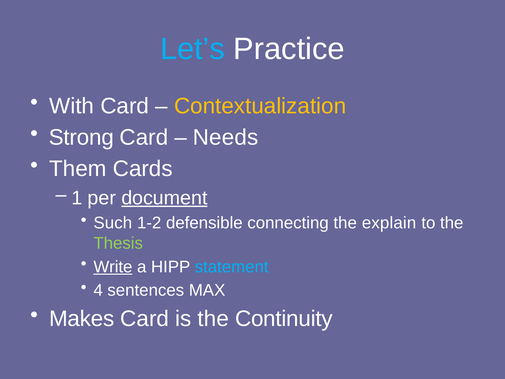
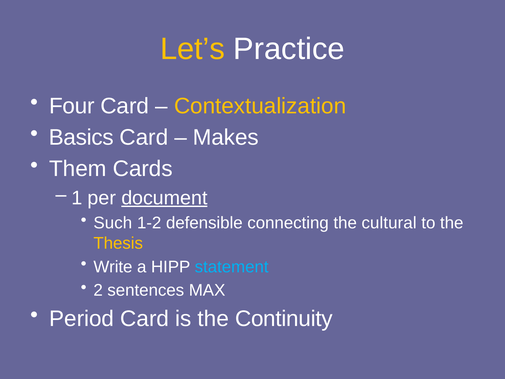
Let’s colour: light blue -> yellow
With: With -> Four
Strong: Strong -> Basics
Needs: Needs -> Makes
explain: explain -> cultural
Thesis colour: light green -> yellow
Write underline: present -> none
4: 4 -> 2
Makes: Makes -> Period
